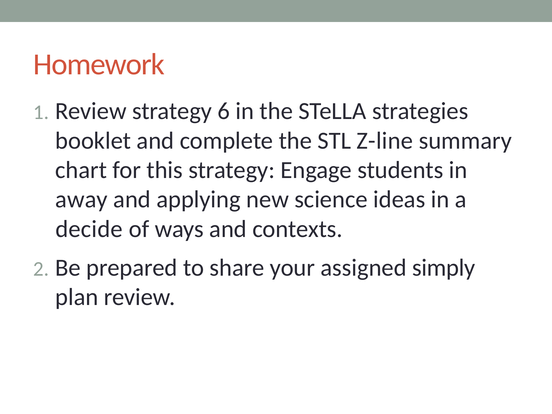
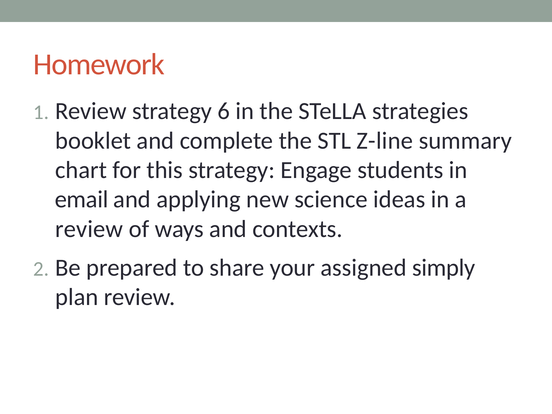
away: away -> email
decide at (89, 229): decide -> review
